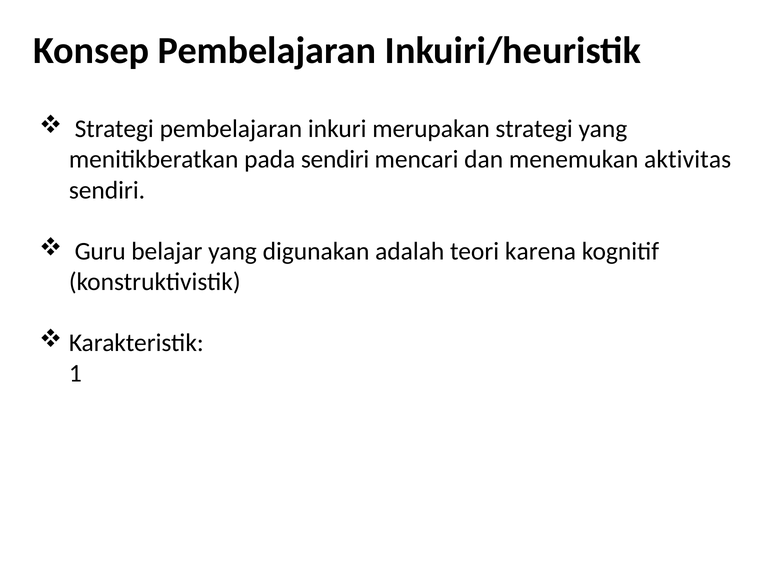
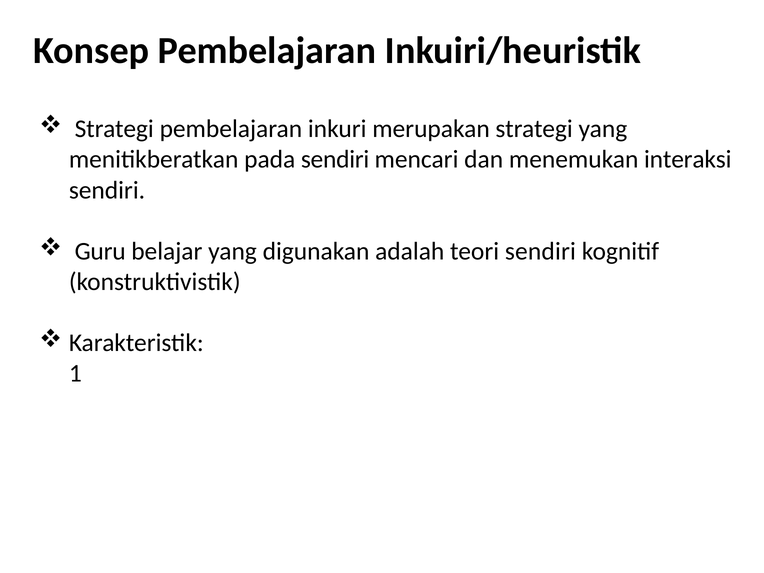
aktivitas: aktivitas -> interaksi
teori karena: karena -> sendiri
